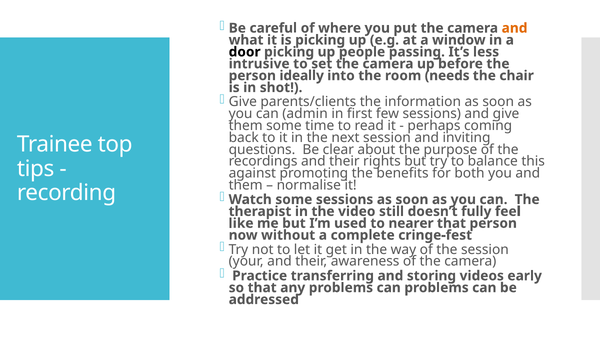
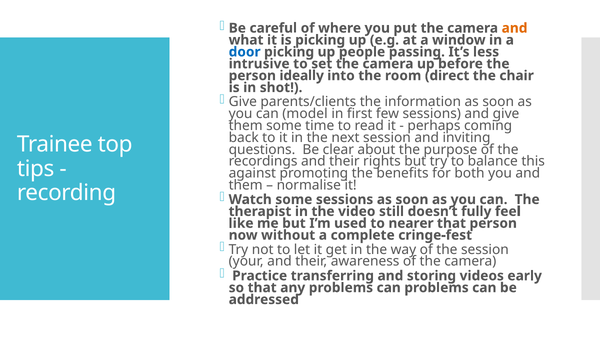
door colour: black -> blue
needs: needs -> direct
admin: admin -> model
